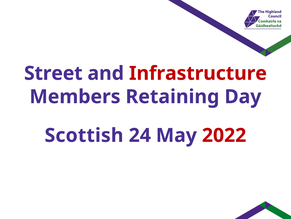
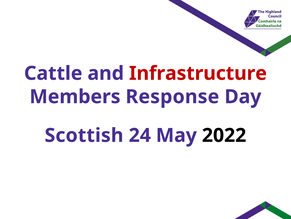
Street: Street -> Cattle
Retaining: Retaining -> Response
2022 colour: red -> black
